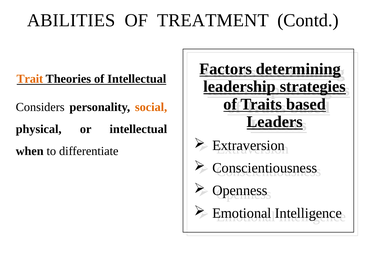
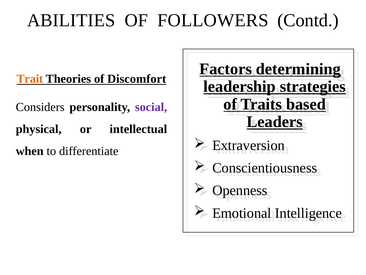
TREATMENT: TREATMENT -> FOLLOWERS
of Intellectual: Intellectual -> Discomfort
social colour: orange -> purple
